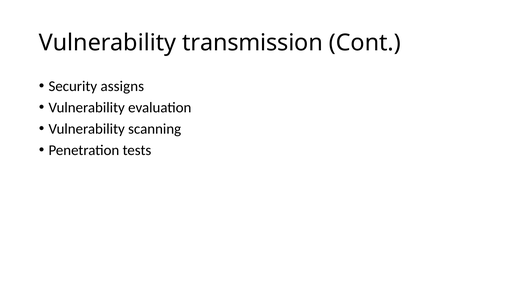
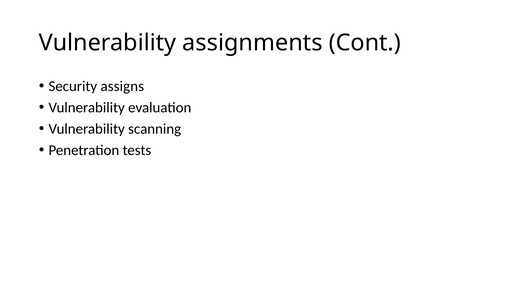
transmission: transmission -> assignments
